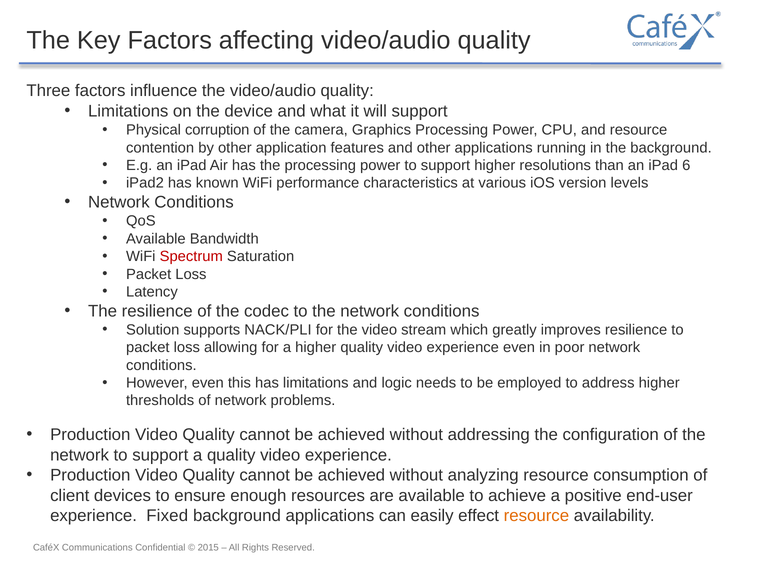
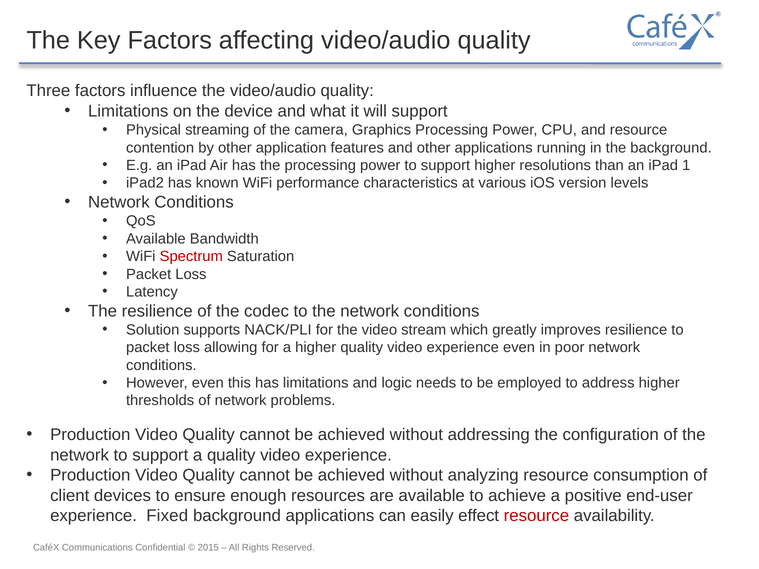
corruption: corruption -> streaming
6: 6 -> 1
resource at (536, 516) colour: orange -> red
